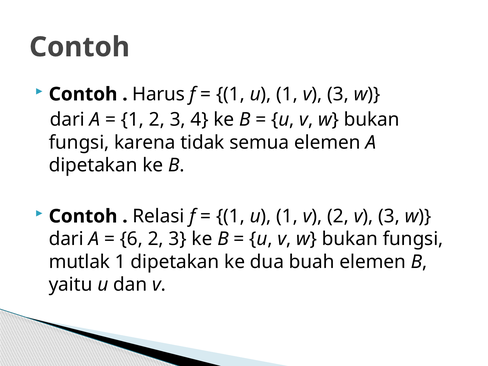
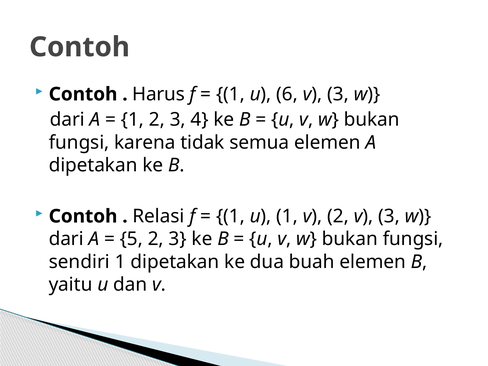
1 at (287, 94): 1 -> 6
6: 6 -> 5
mutlak: mutlak -> sendiri
